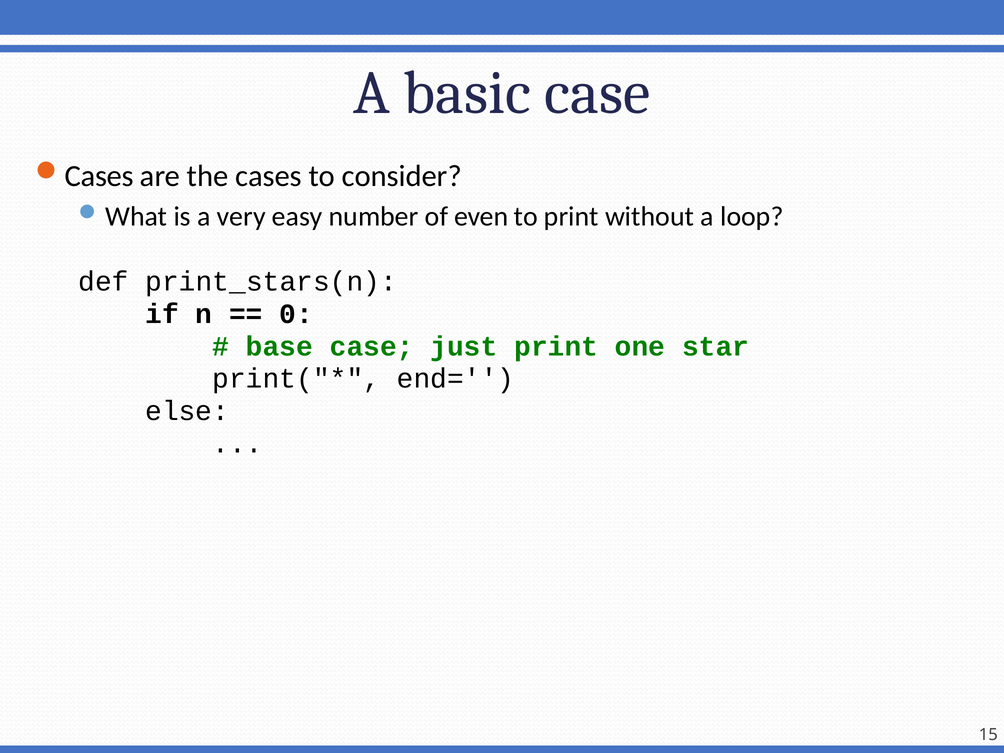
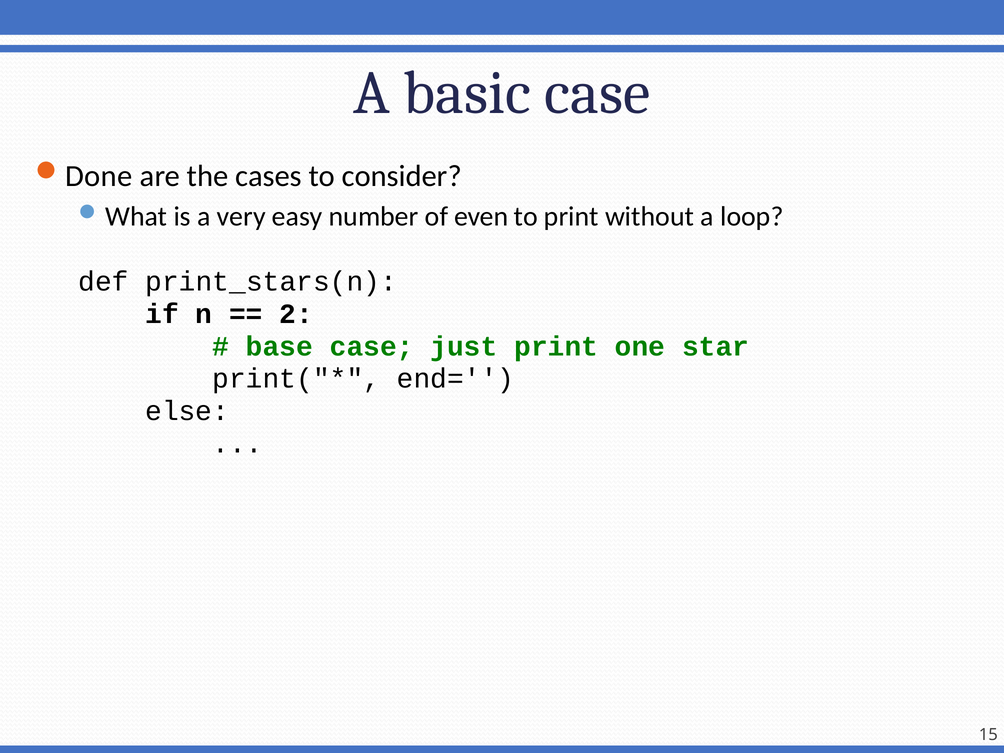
Cases at (99, 176): Cases -> Done
0: 0 -> 2
